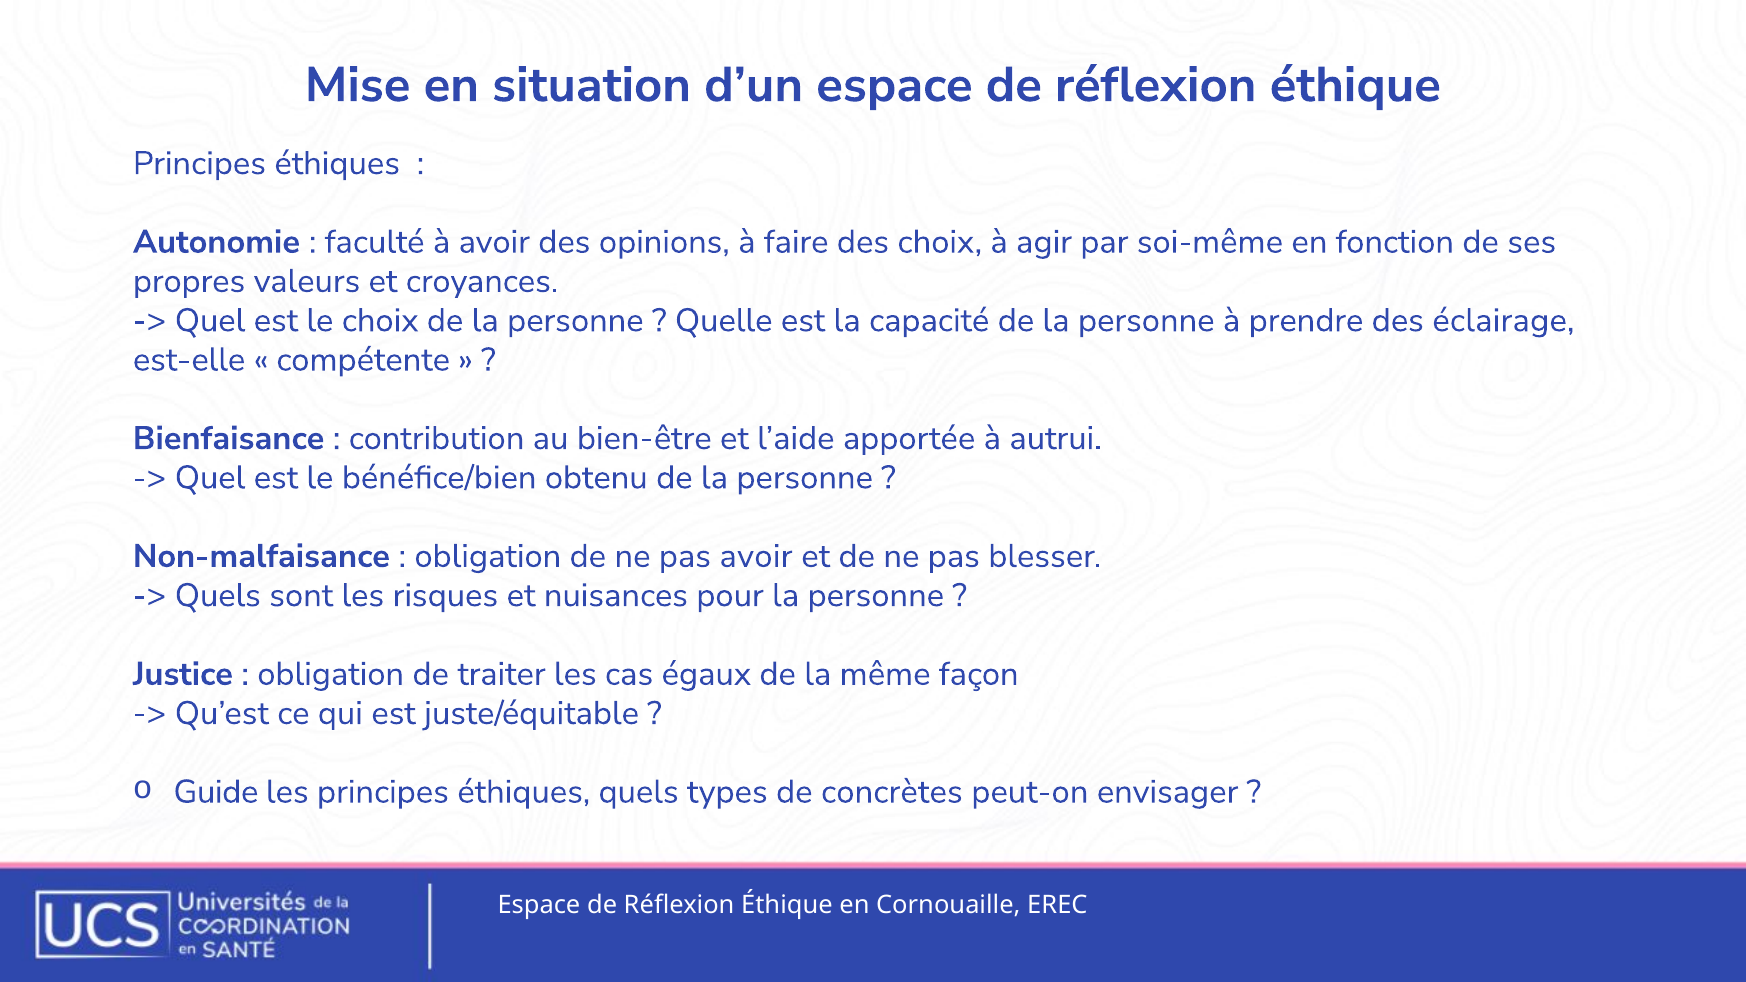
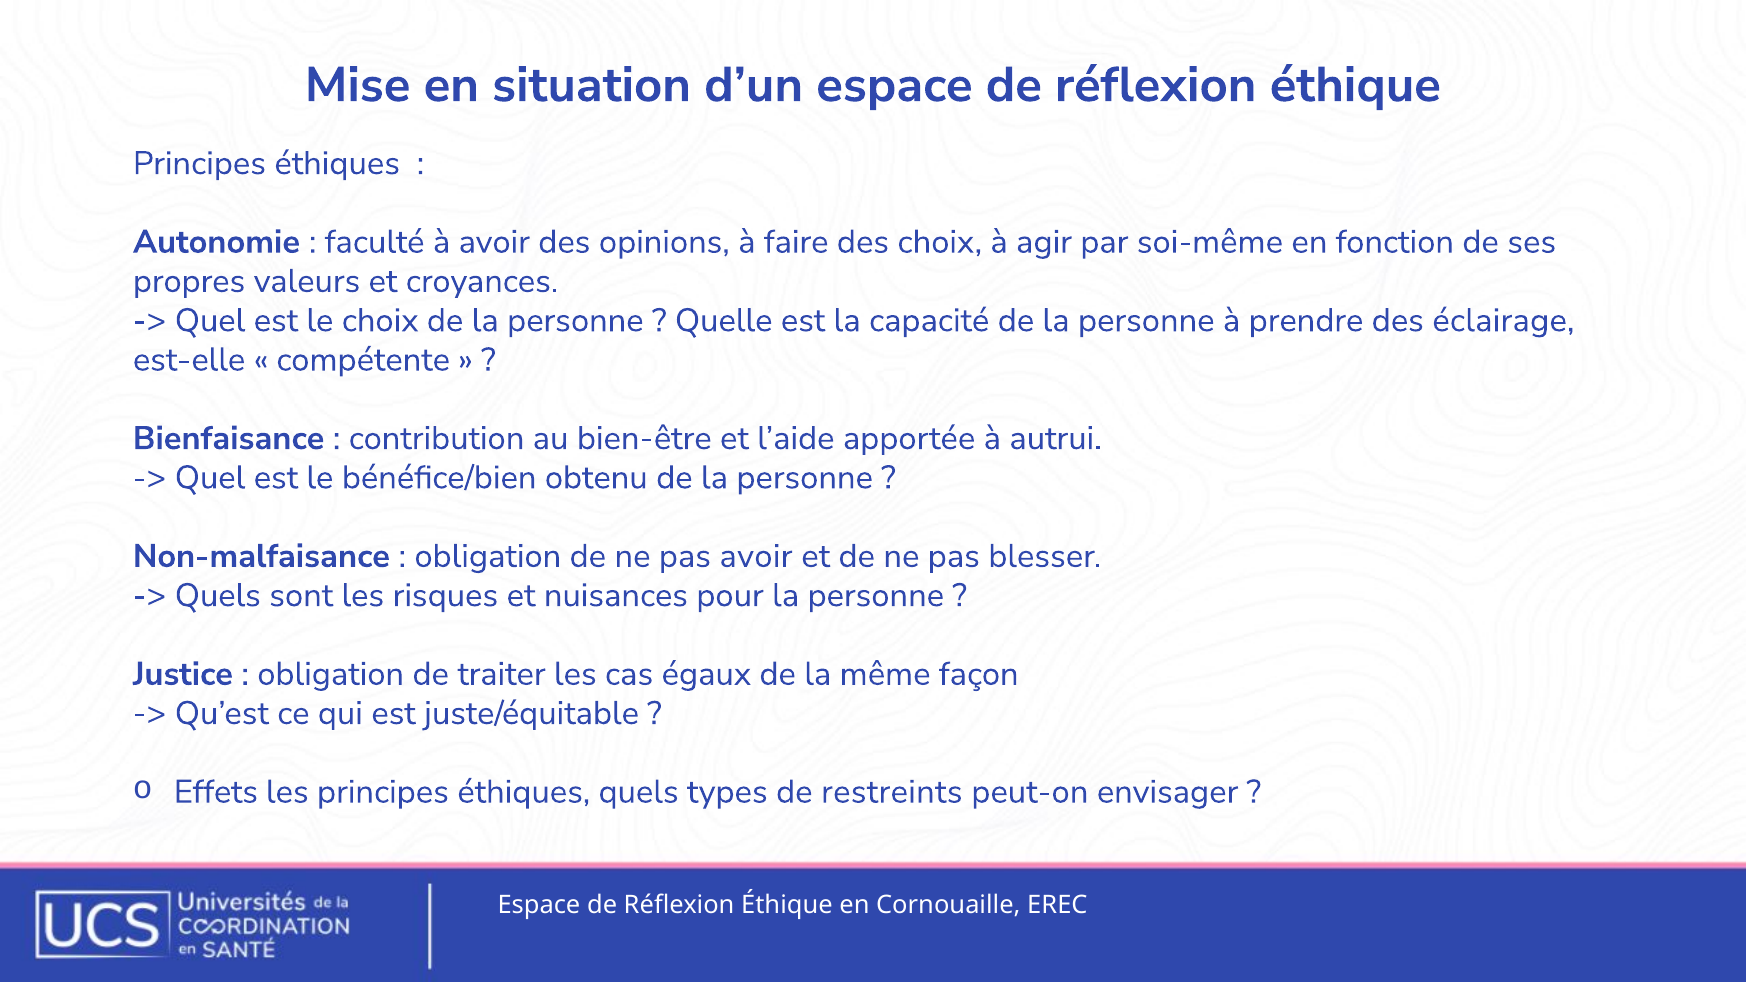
Guide: Guide -> Effets
concrètes: concrètes -> restreints
